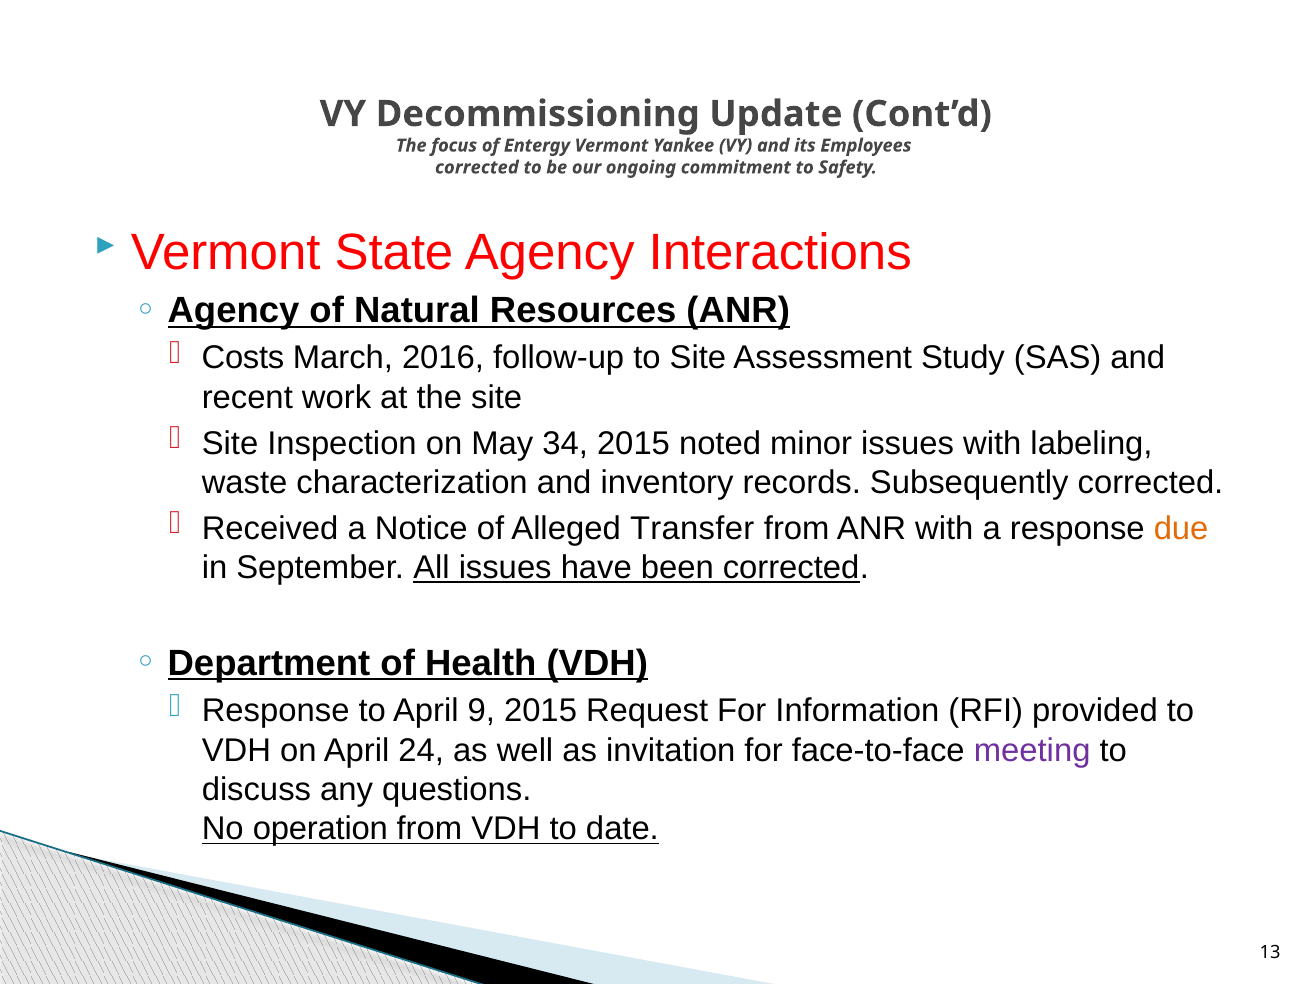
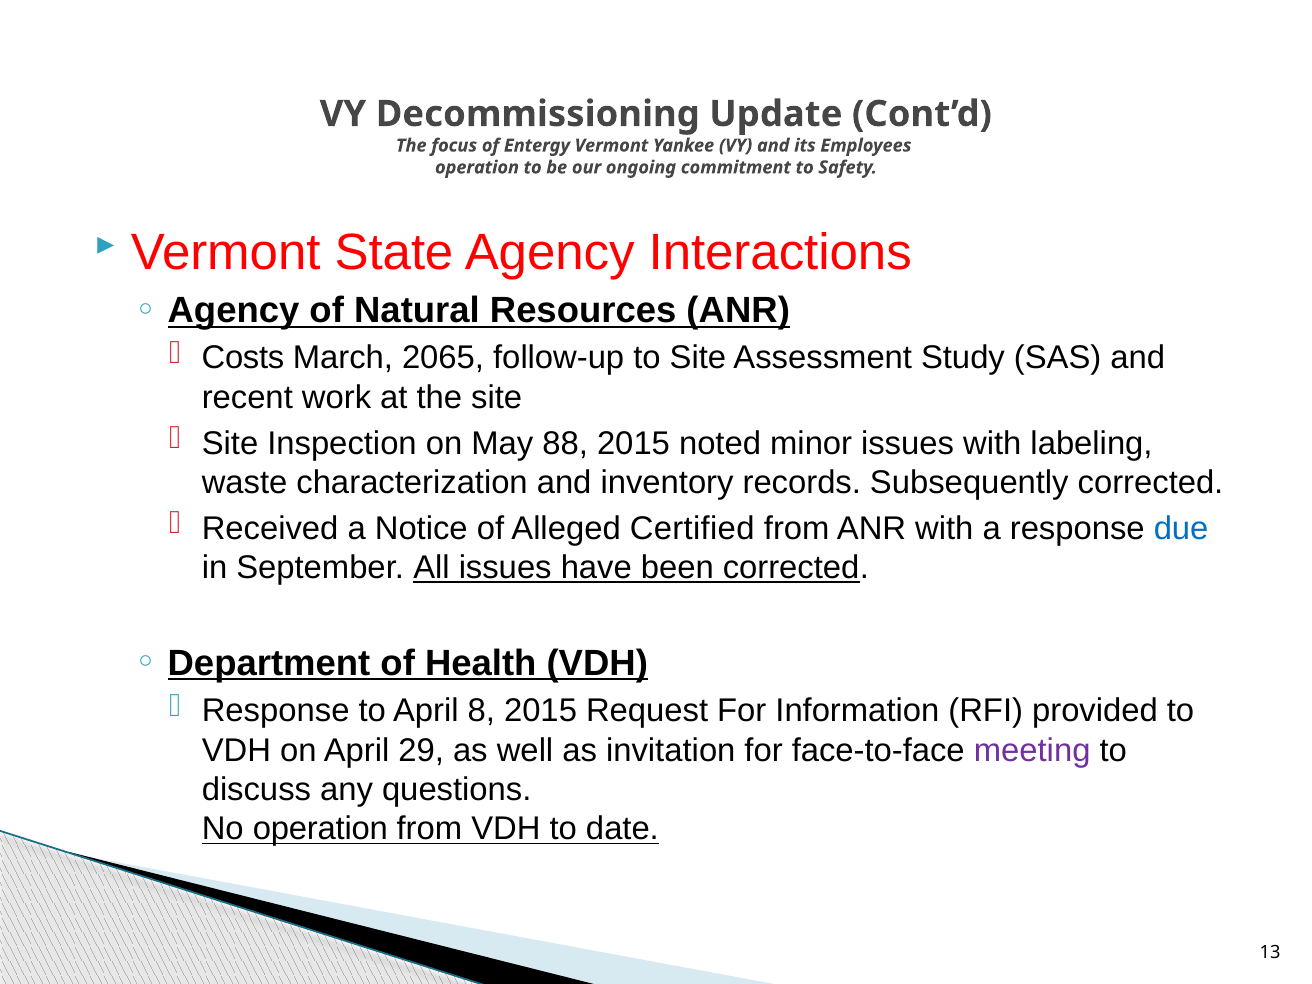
corrected at (477, 167): corrected -> operation
2016: 2016 -> 2065
34: 34 -> 88
Transfer: Transfer -> Certified
due colour: orange -> blue
9: 9 -> 8
24: 24 -> 29
